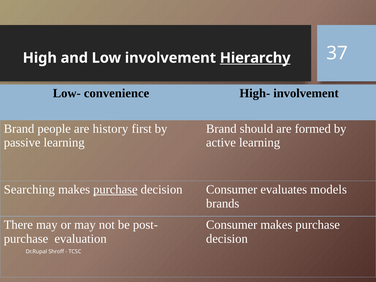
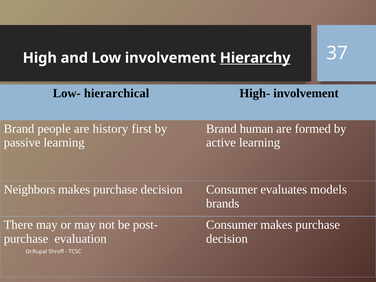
convenience: convenience -> hierarchical
should: should -> human
Searching: Searching -> Neighbors
purchase at (115, 190) underline: present -> none
